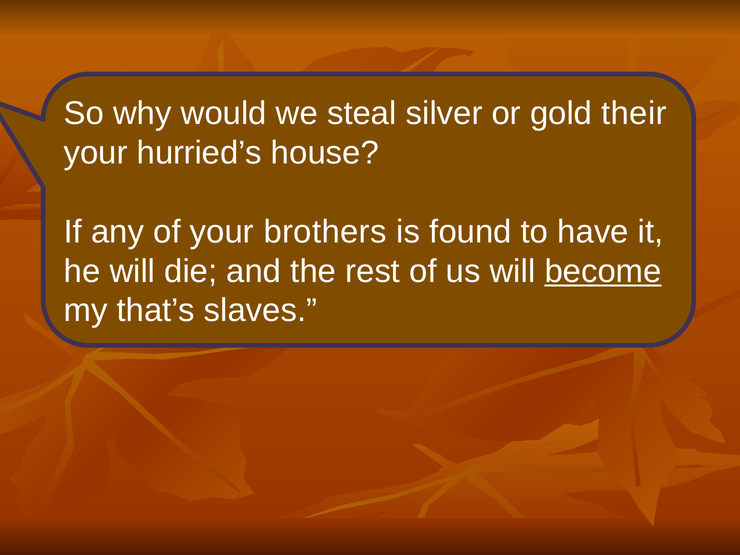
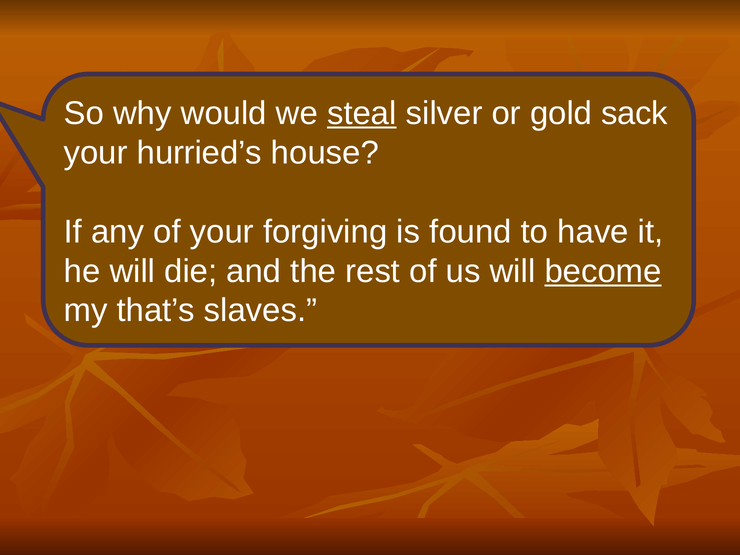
steal underline: none -> present
their: their -> sack
brothers: brothers -> forgiving
